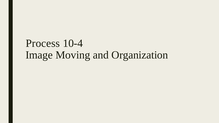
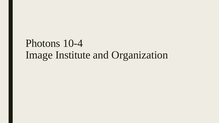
Process: Process -> Photons
Moving: Moving -> Institute
